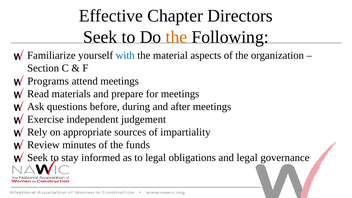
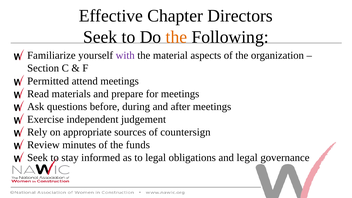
with colour: blue -> purple
Programs: Programs -> Permitted
impartiality: impartiality -> countersign
